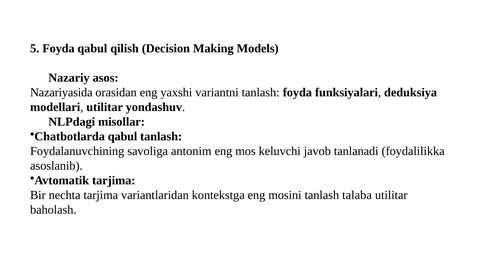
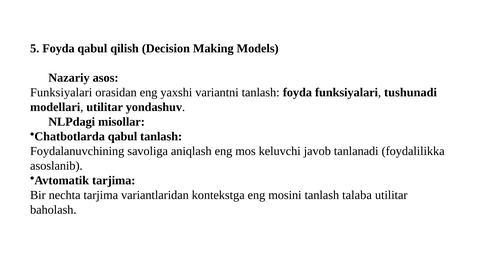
Nazariyasida at (61, 92): Nazariyasida -> Funksiyalari
deduksiya: deduksiya -> tushunadi
antonim: antonim -> aniqlash
